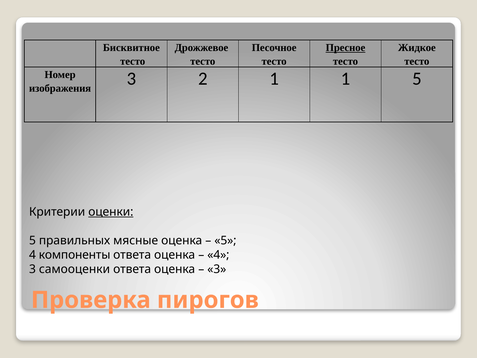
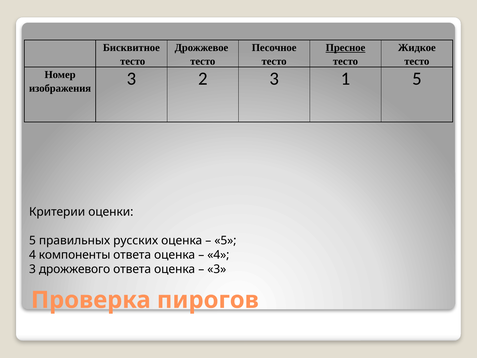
2 1: 1 -> 3
оценки underline: present -> none
мясные: мясные -> русских
самооценки: самооценки -> дрожжевого
